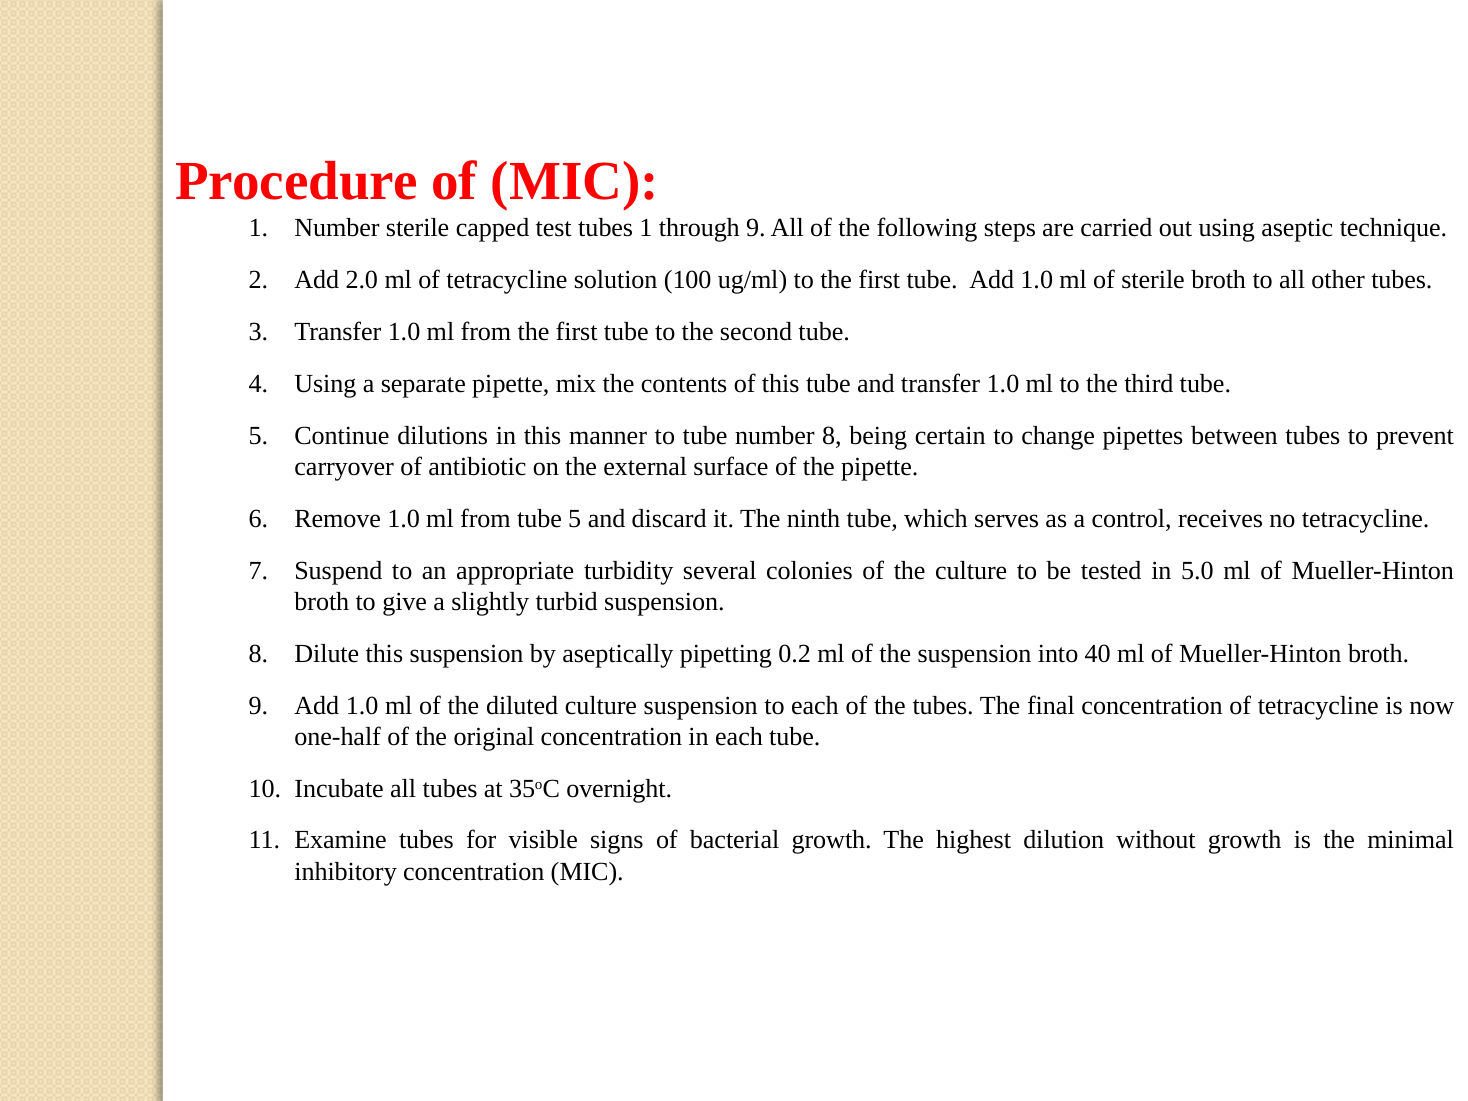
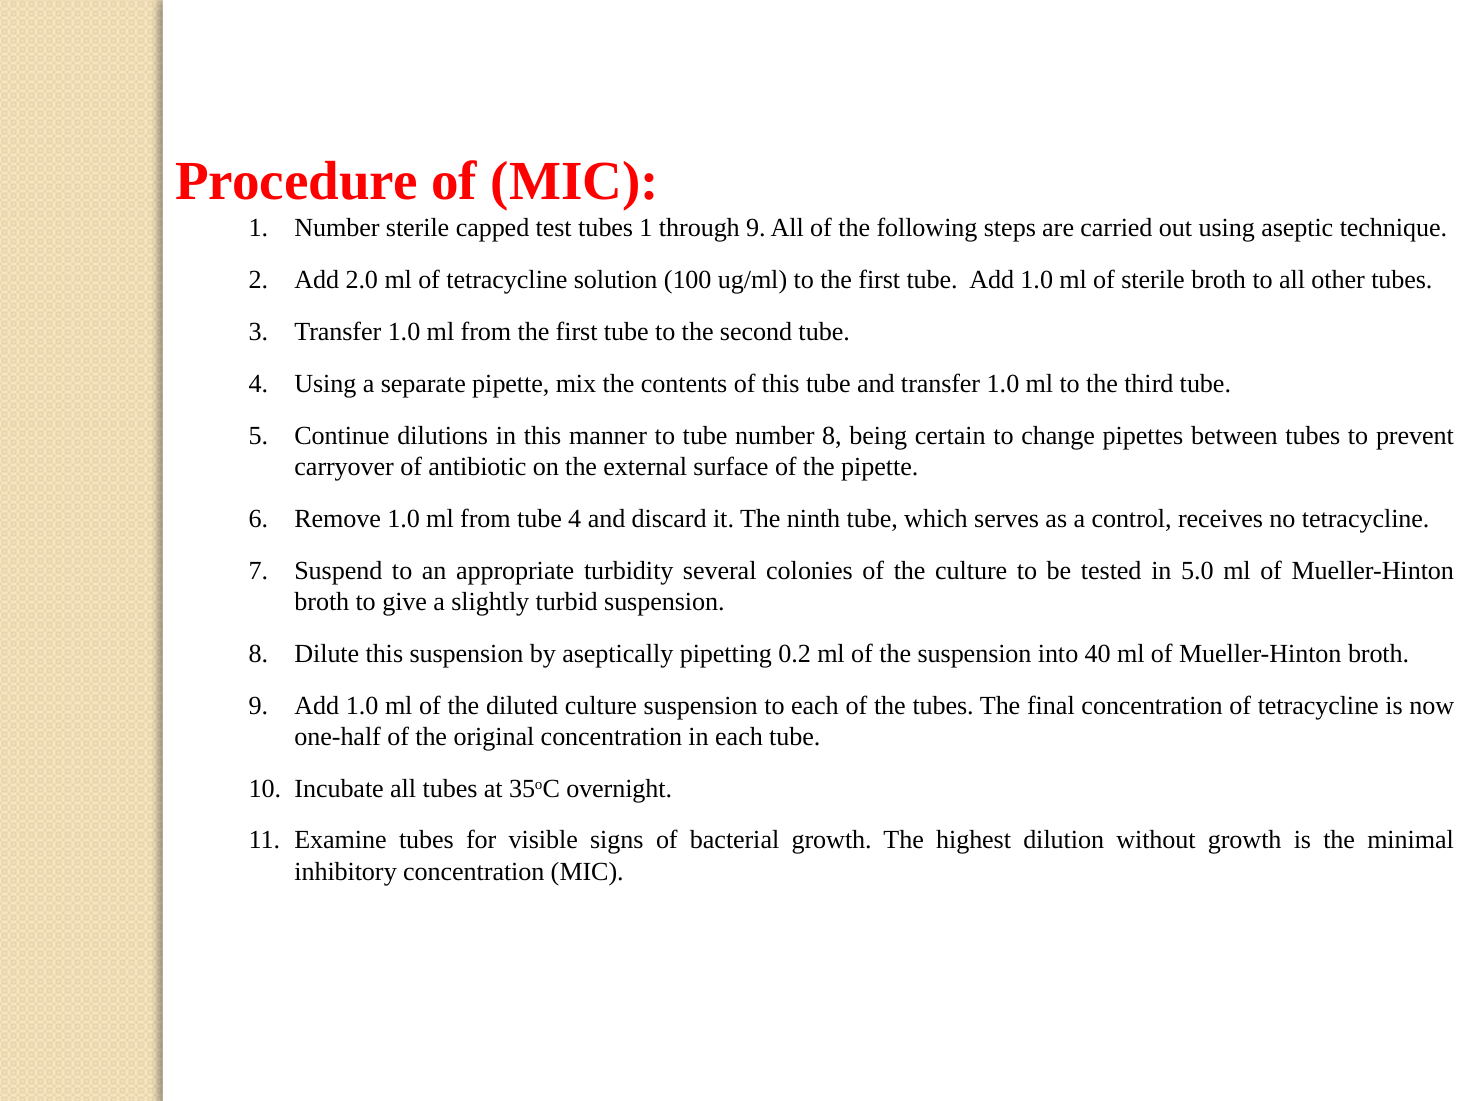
from tube 5: 5 -> 4
